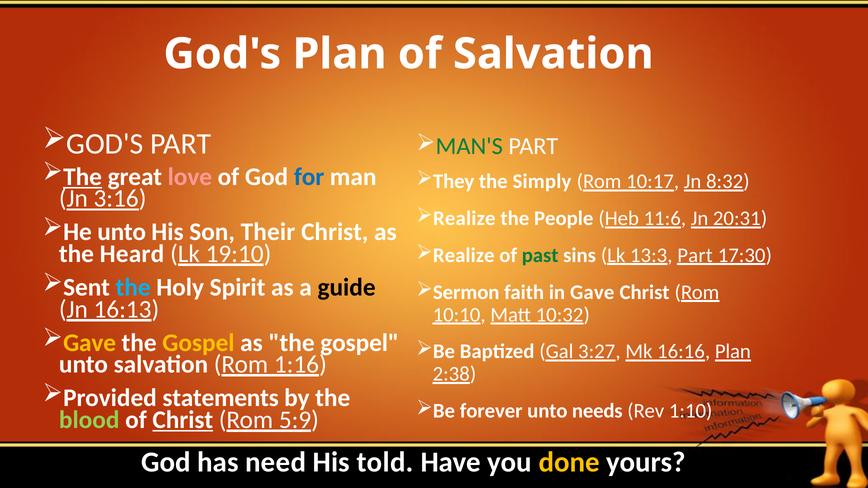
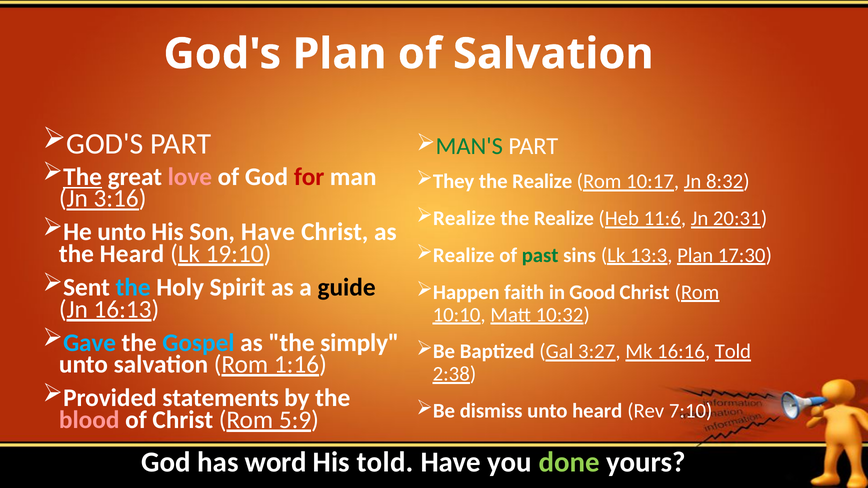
for colour: blue -> red
Simply at (542, 182): Simply -> Realize
People at (564, 219): People -> Realize
Son Their: Their -> Have
13:3 Part: Part -> Plan
Sermon: Sermon -> Happen
in Gave: Gave -> Good
Gave at (90, 343) colour: yellow -> light blue
Gospel at (198, 343) colour: yellow -> light blue
as the gospel: gospel -> simply
16:16 Plan: Plan -> Told
forever: forever -> dismiss
unto needs: needs -> heard
1:10: 1:10 -> 7:10
blood colour: light green -> pink
Christ at (183, 420) underline: present -> none
need: need -> word
done colour: yellow -> light green
